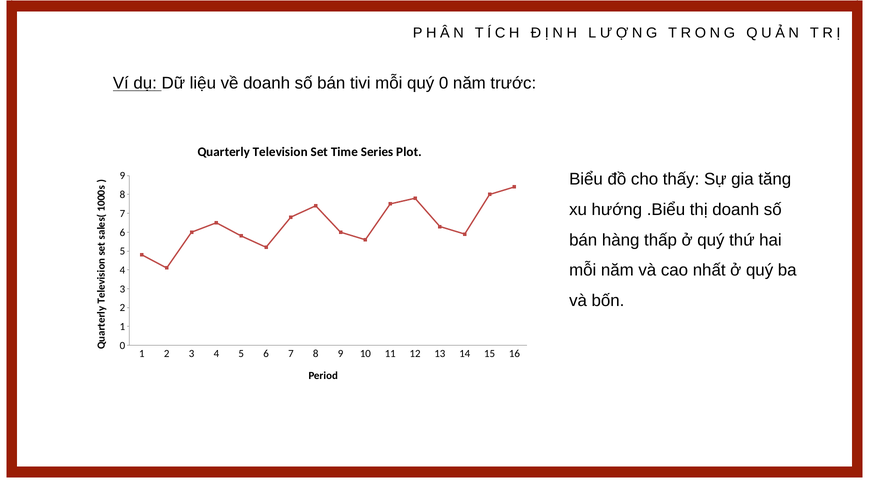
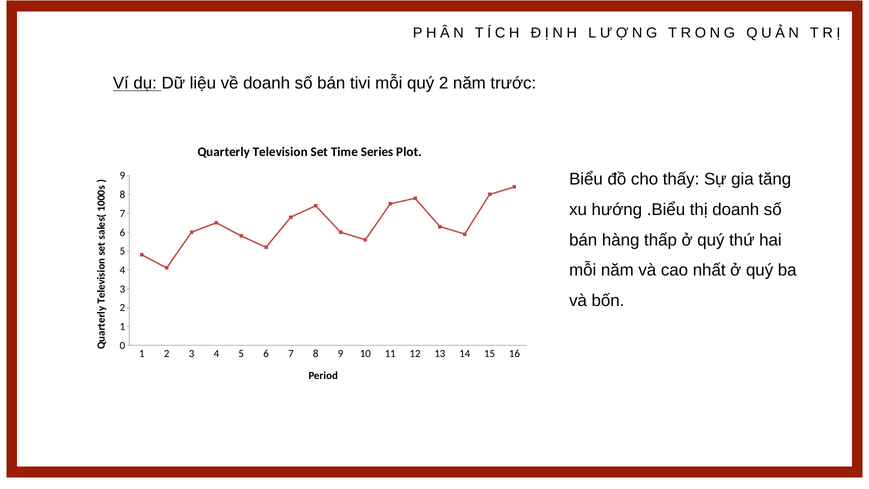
quý 0: 0 -> 2
